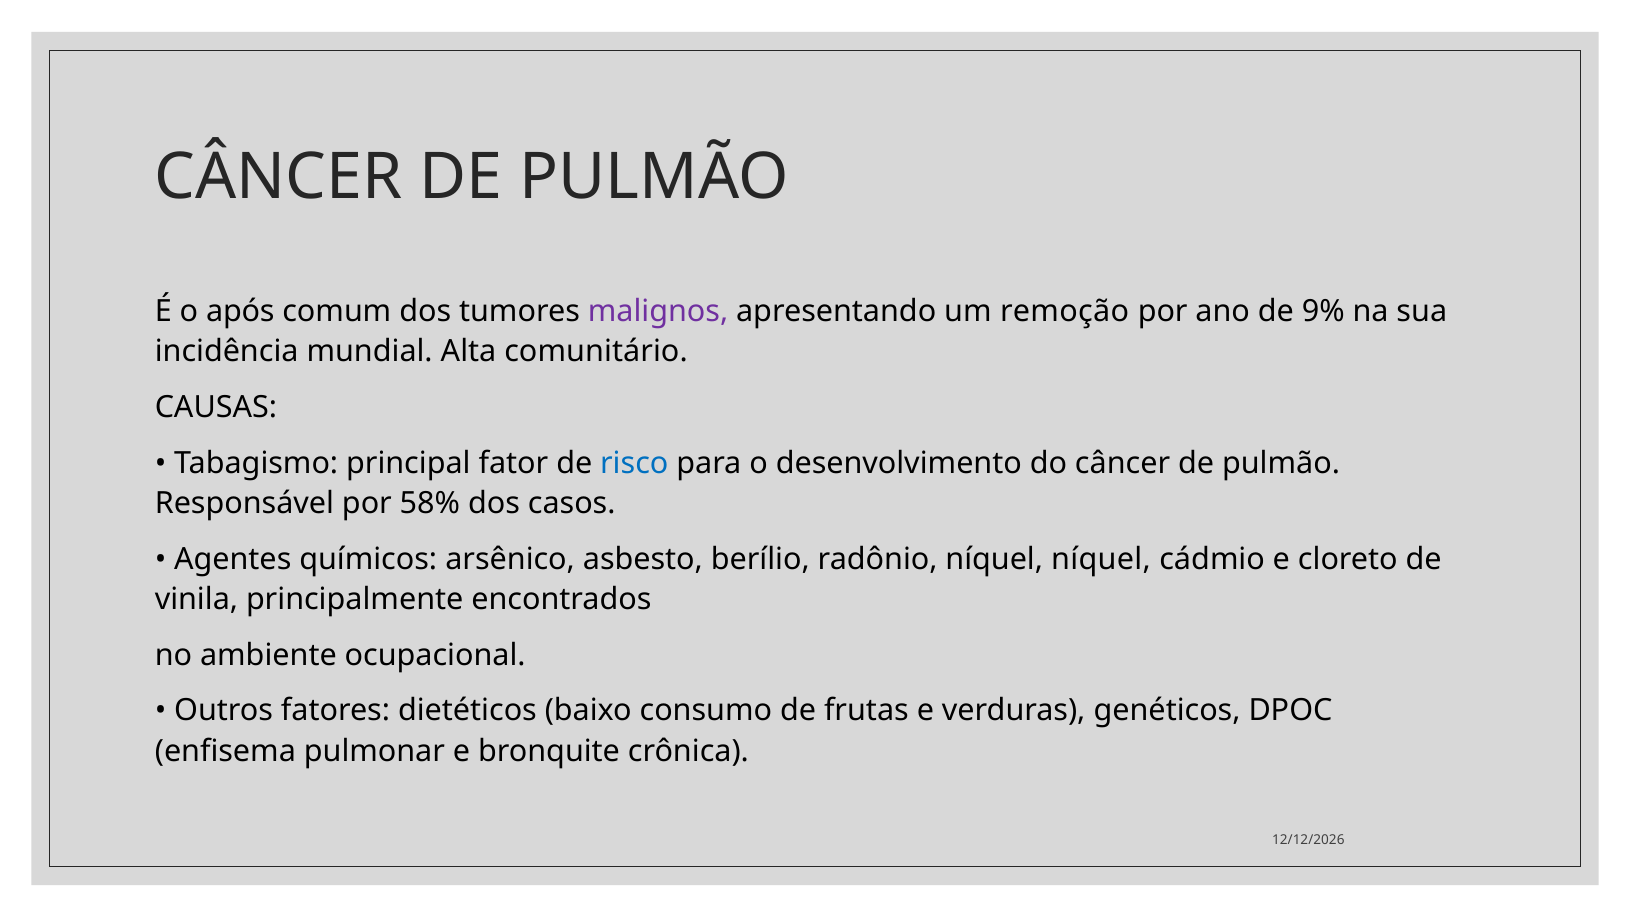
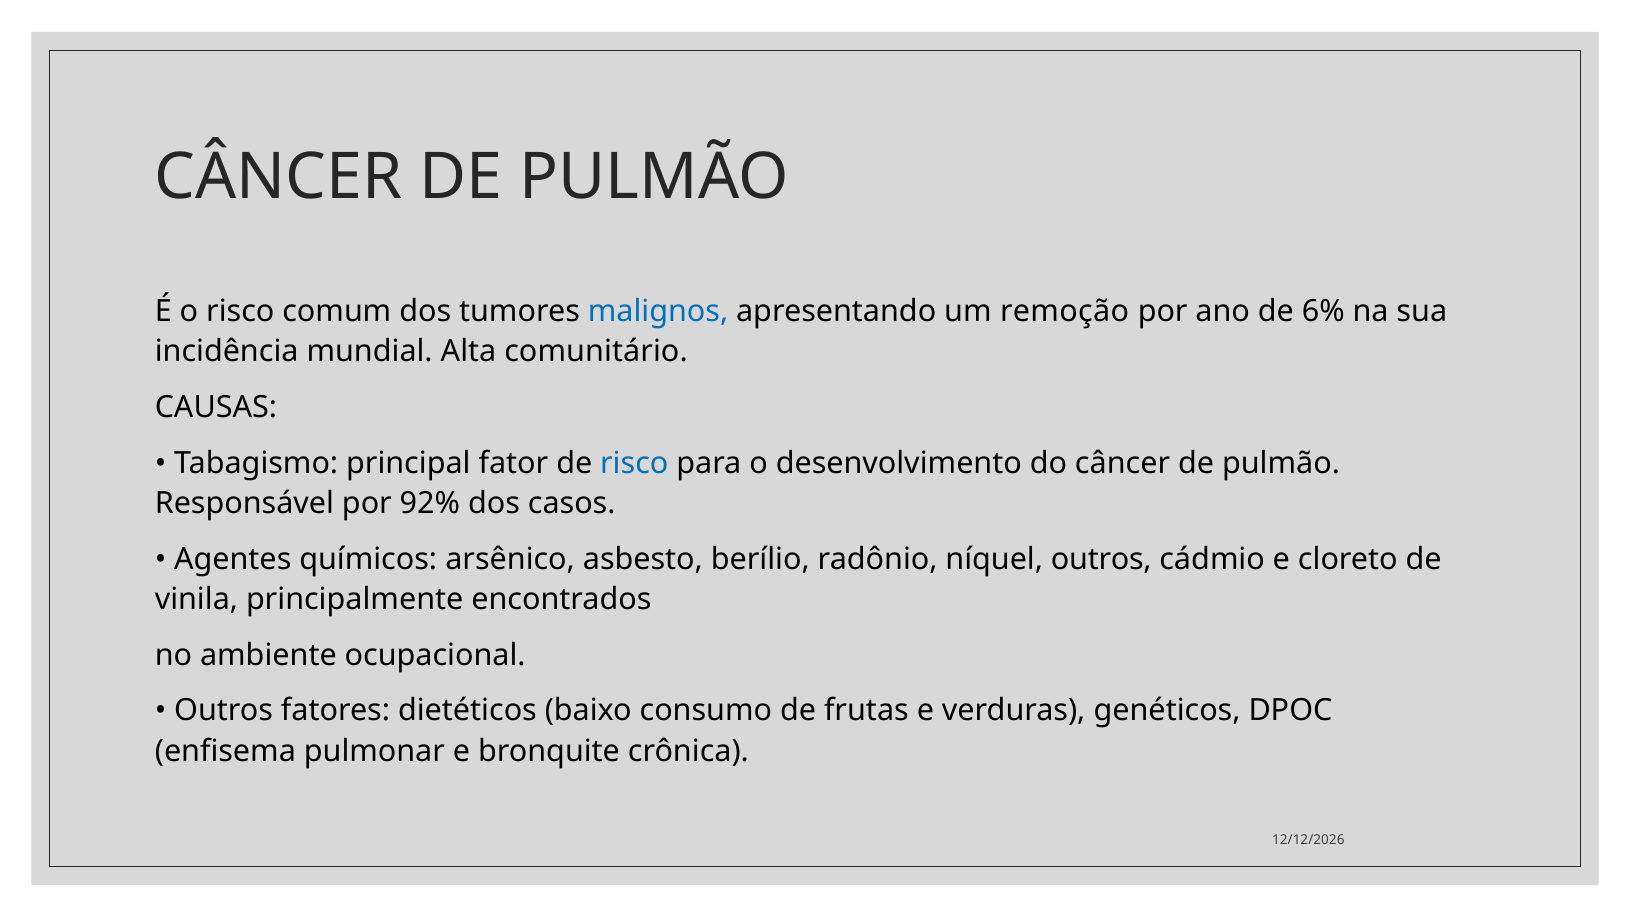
o após: após -> risco
malignos colour: purple -> blue
9%: 9% -> 6%
58%: 58% -> 92%
níquel níquel: níquel -> outros
